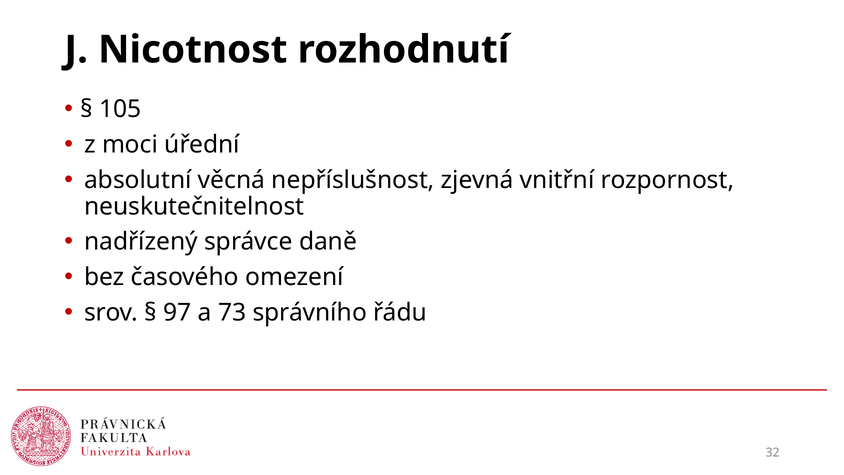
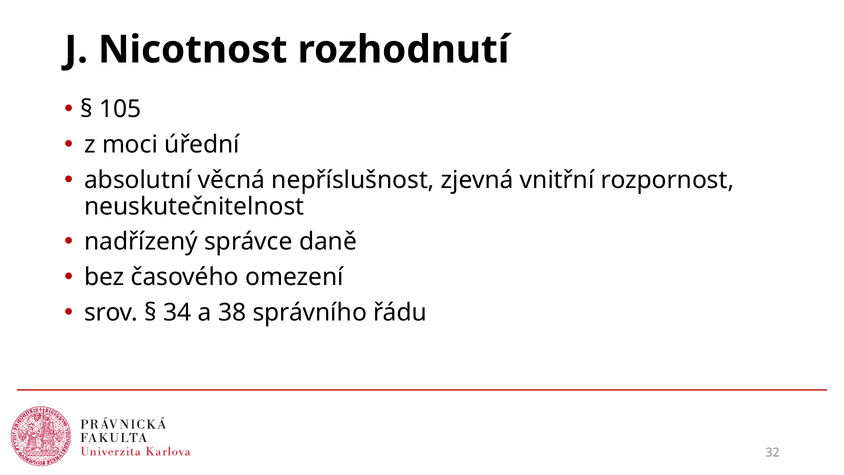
97: 97 -> 34
73: 73 -> 38
